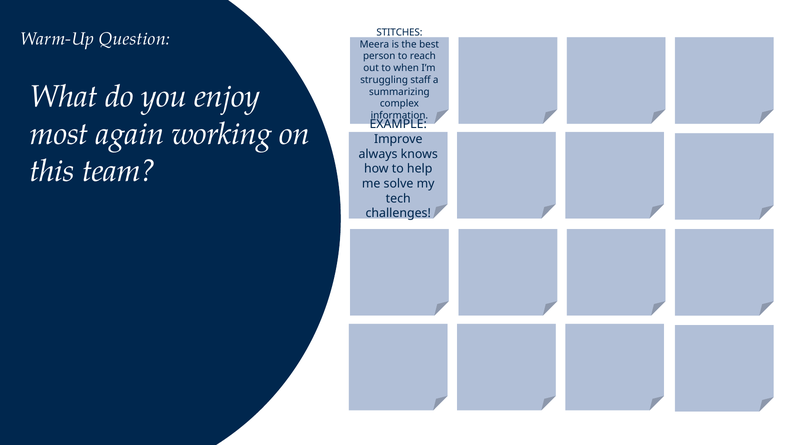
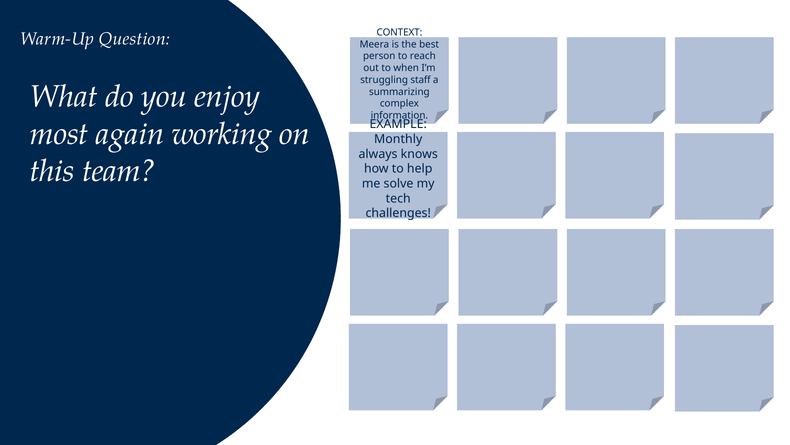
STITCHES: STITCHES -> CONTEXT
Improve: Improve -> Monthly
